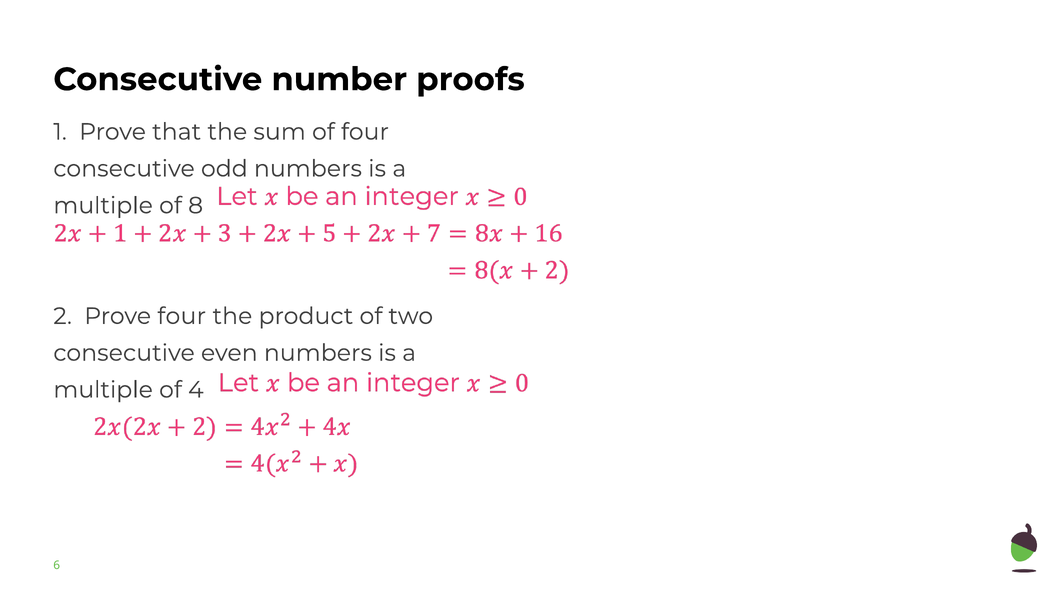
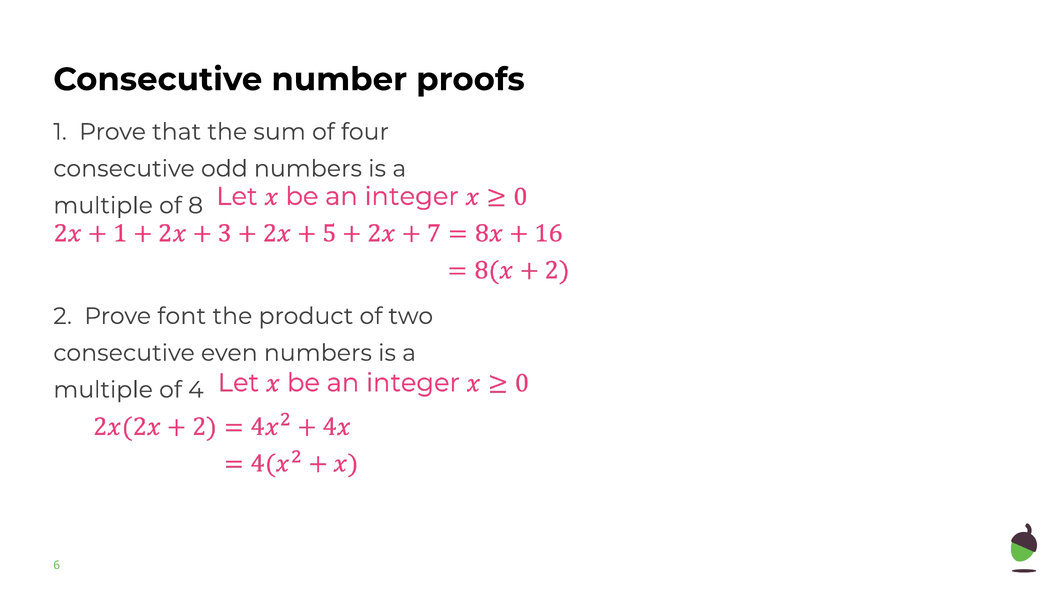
Prove four: four -> font
